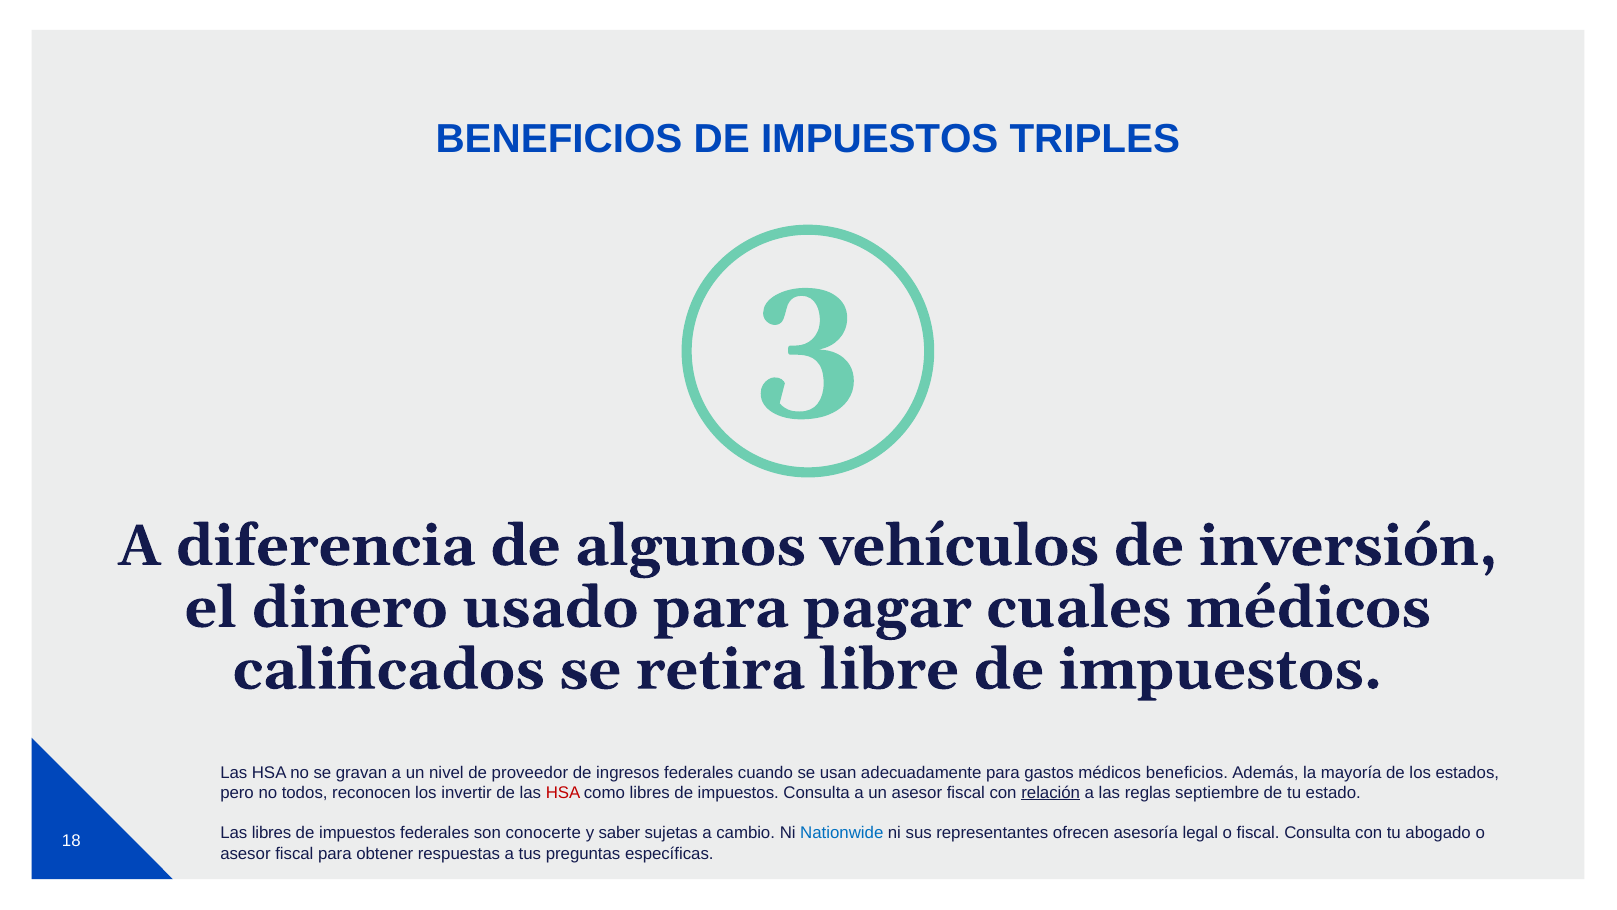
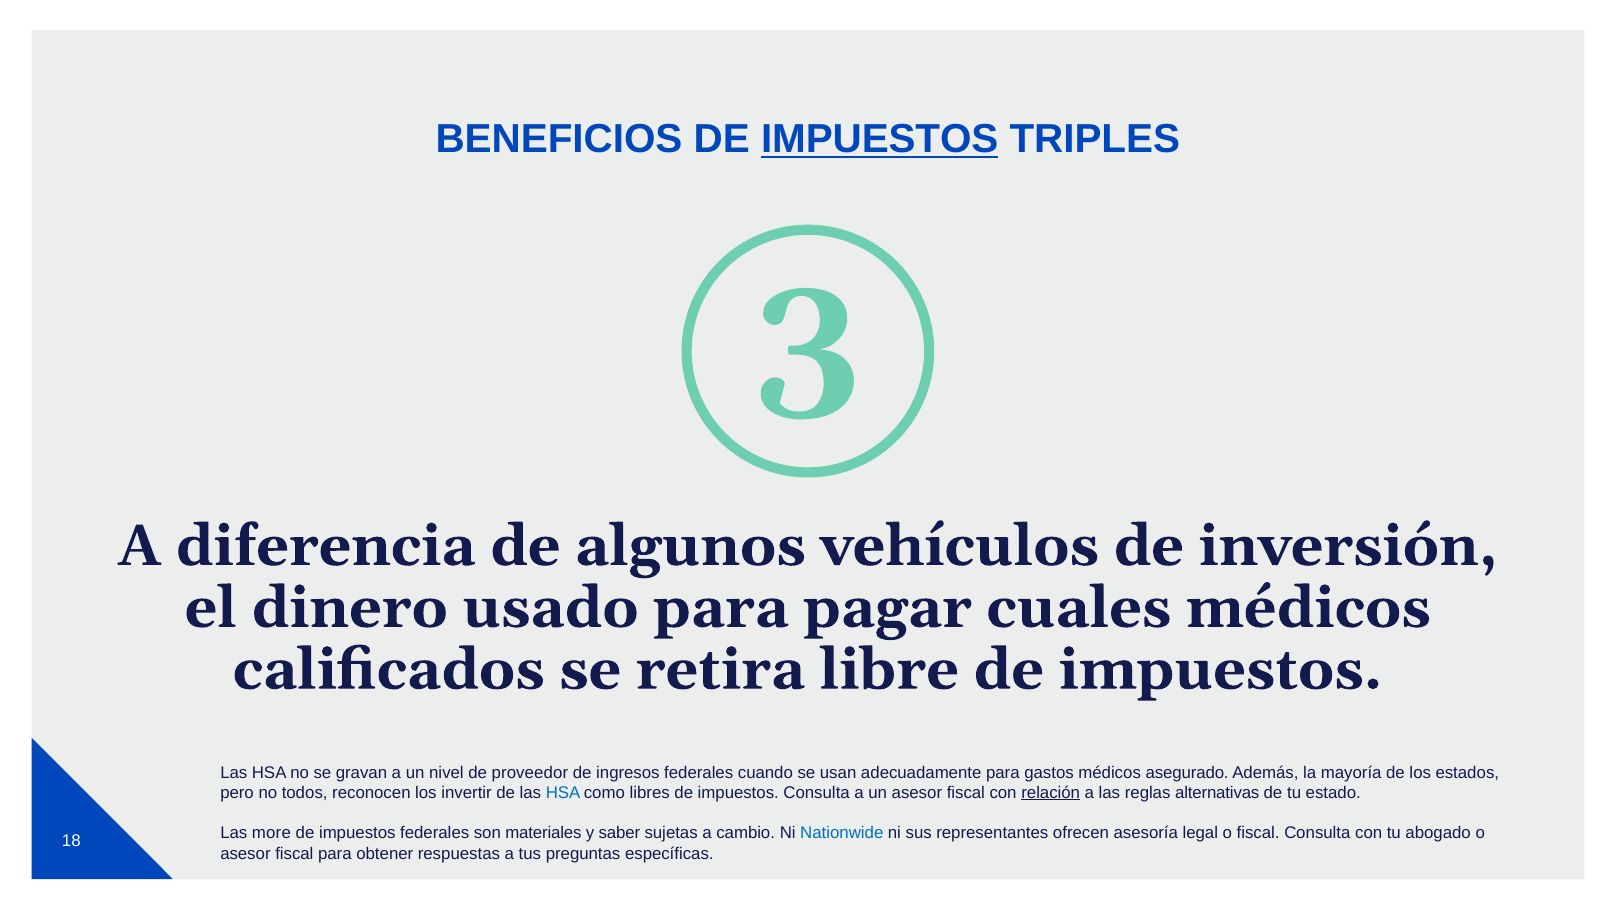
IMPUESTOS at (880, 139) underline: none -> present
médicos beneficios: beneficios -> asegurado
HSA at (563, 792) colour: red -> blue
septiembre: septiembre -> alternativas
Las libres: libres -> more
conocerte: conocerte -> materiales
